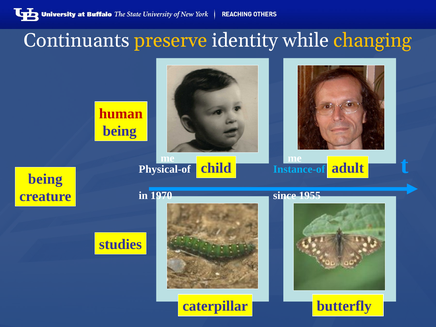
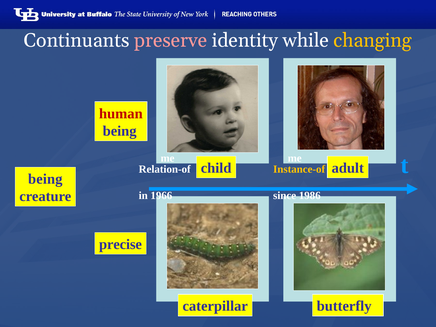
preserve colour: yellow -> pink
Physical-of: Physical-of -> Relation-of
Instance-of colour: light blue -> yellow
1970: 1970 -> 1966
1955: 1955 -> 1986
studies: studies -> precise
